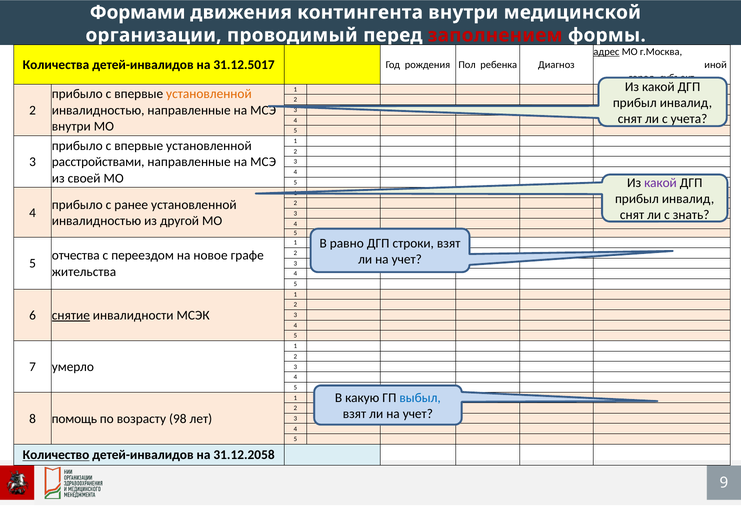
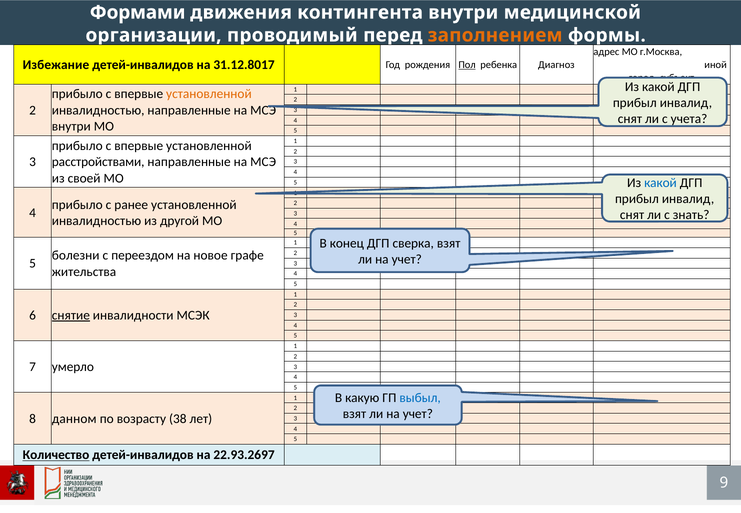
заполнением colour: red -> orange
адрес underline: present -> none
Количества: Количества -> Избежание
31.12.5017: 31.12.5017 -> 31.12.8017
Пол underline: none -> present
какой at (660, 183) colour: purple -> blue
равно: равно -> конец
строки: строки -> сверка
отчества: отчества -> болезни
помощь: помощь -> данном
98: 98 -> 38
31.12.2058: 31.12.2058 -> 22.93.2697
